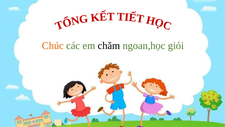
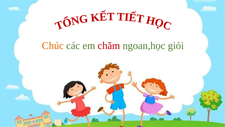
chăm colour: black -> red
